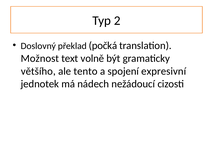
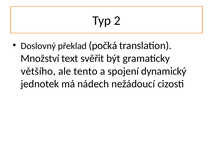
Možnost: Možnost -> Množství
volně: volně -> svěřit
expresivní: expresivní -> dynamický
